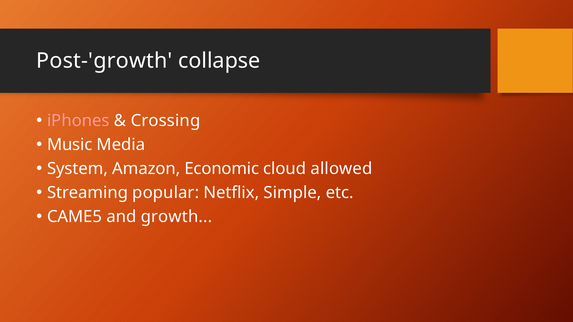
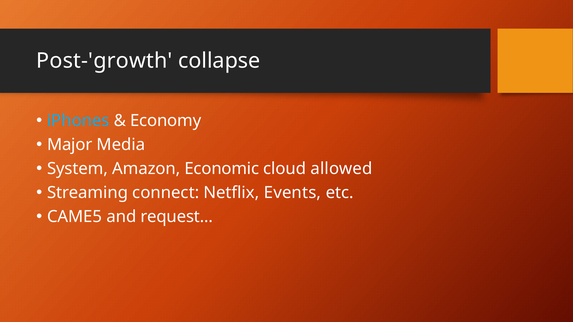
iPhones colour: pink -> light blue
Crossing: Crossing -> Economy
Music: Music -> Major
popular: popular -> connect
Simple: Simple -> Events
growth: growth -> request
